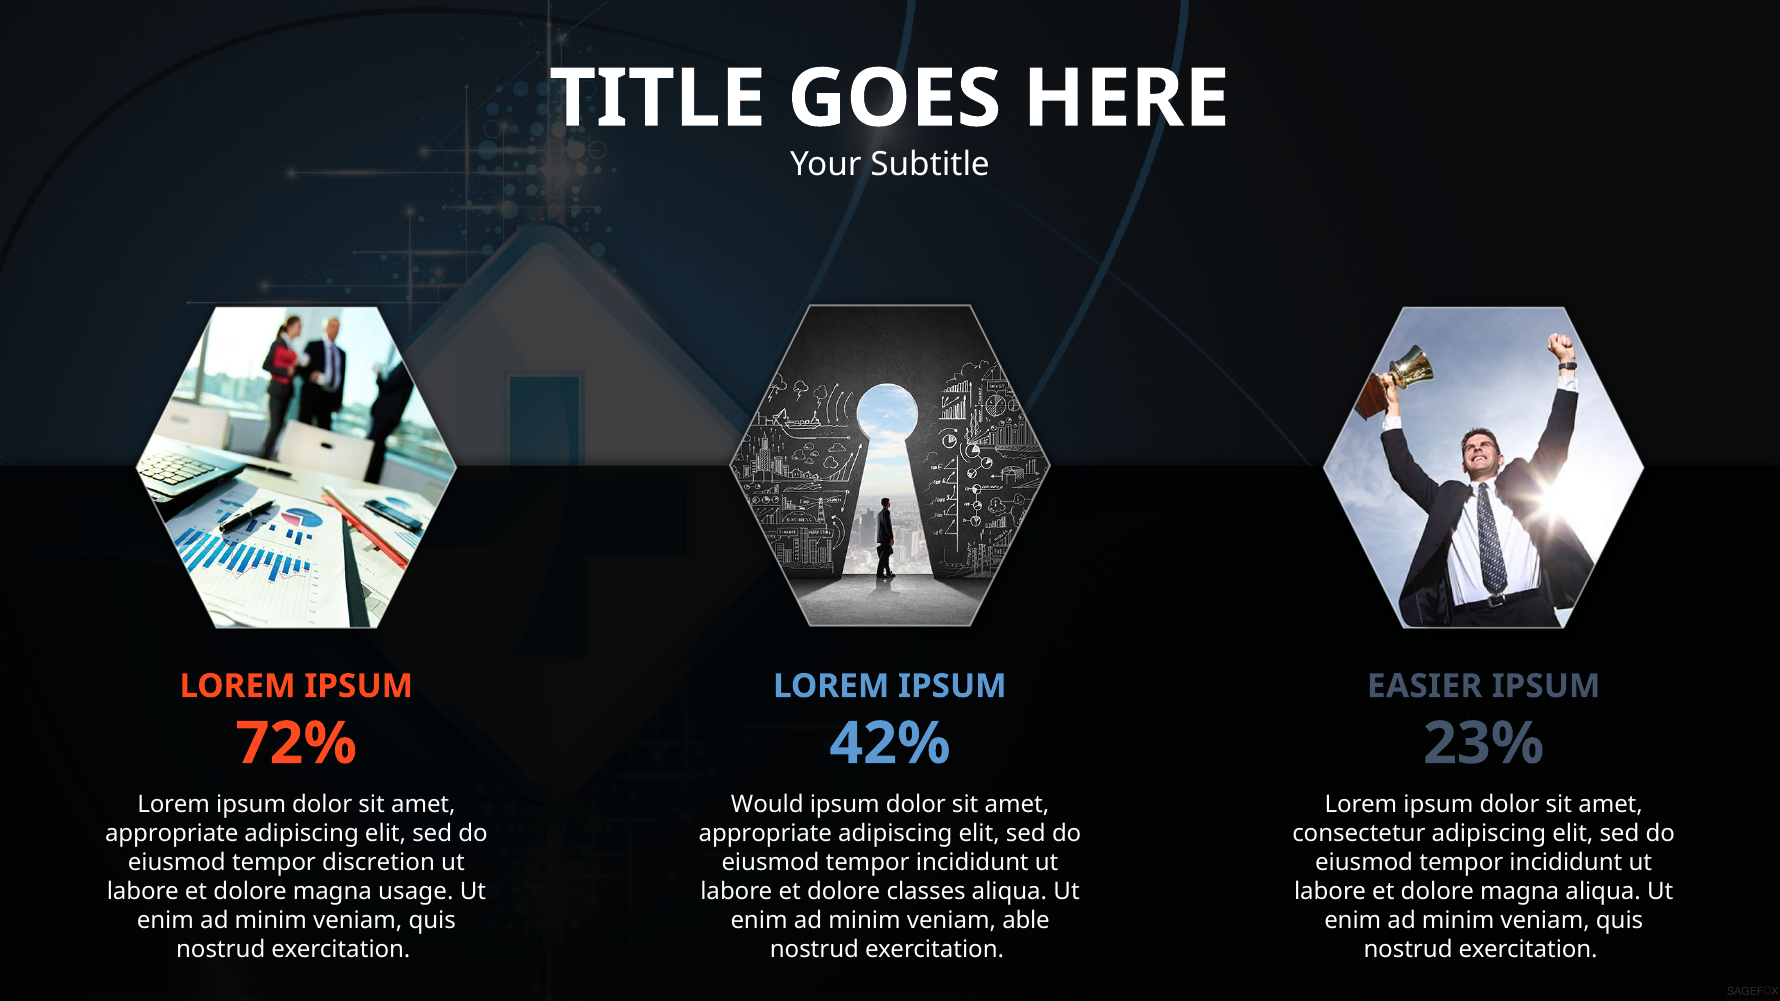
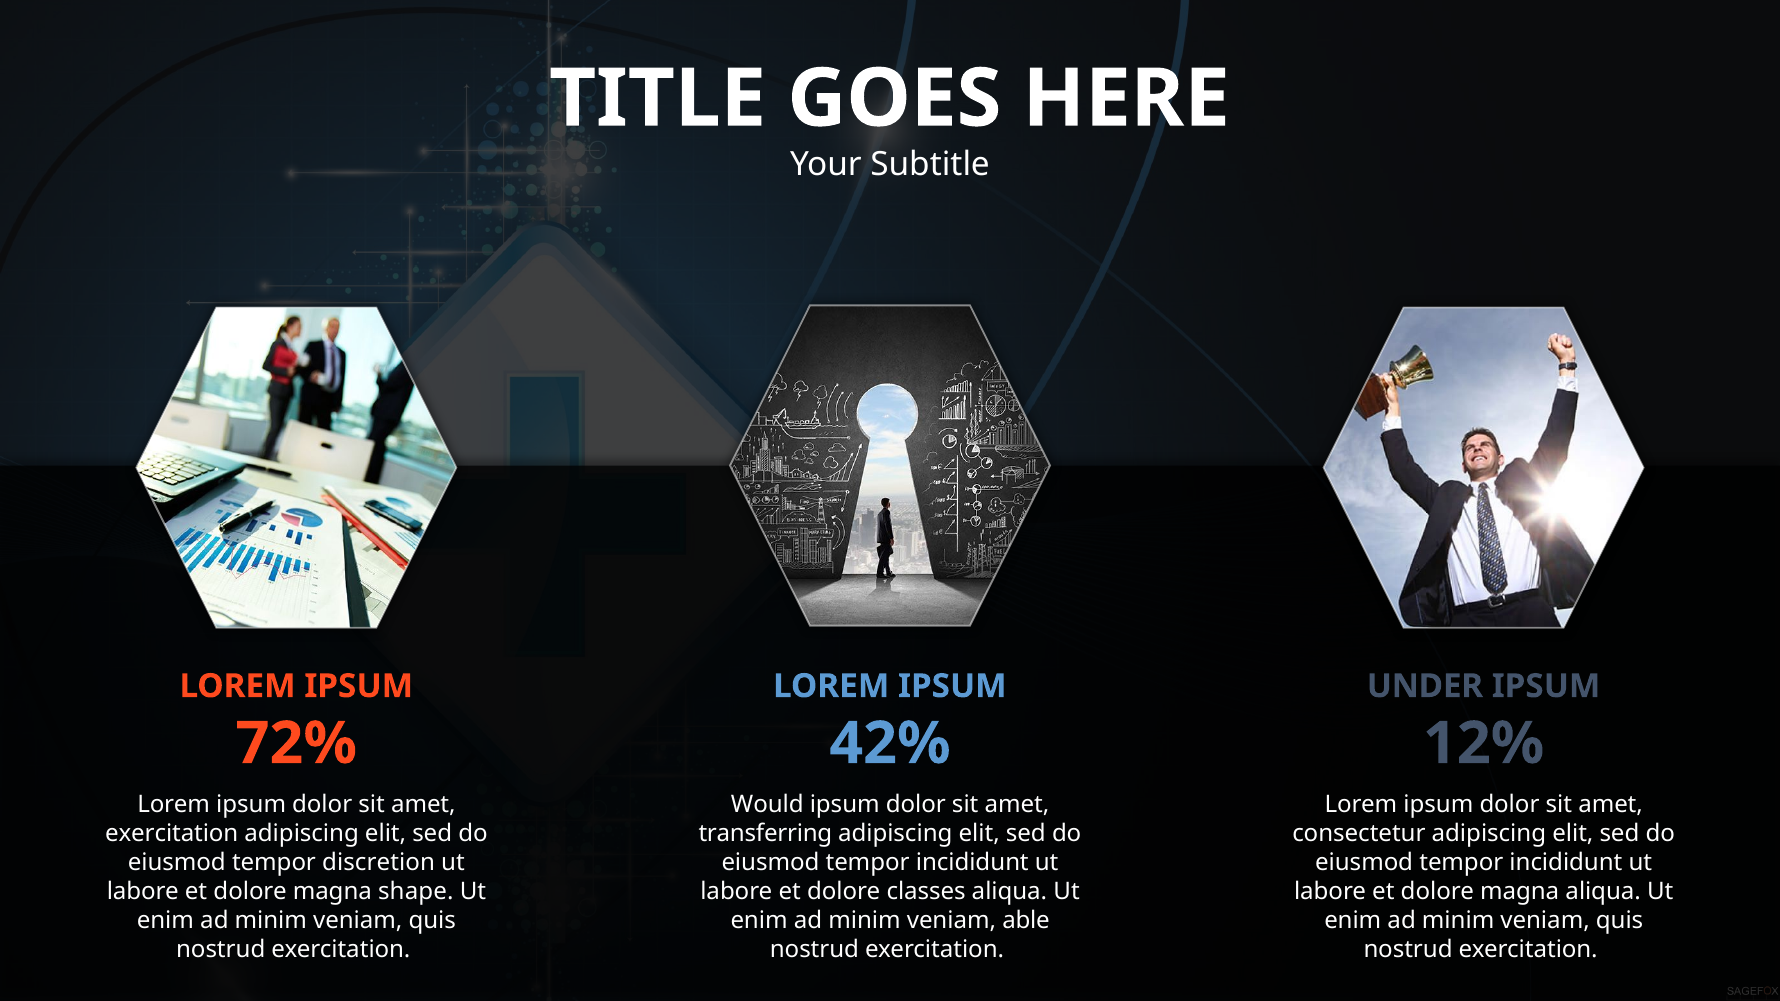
EASIER: EASIER -> UNDER
23%: 23% -> 12%
appropriate at (172, 834): appropriate -> exercitation
appropriate at (765, 834): appropriate -> transferring
usage: usage -> shape
